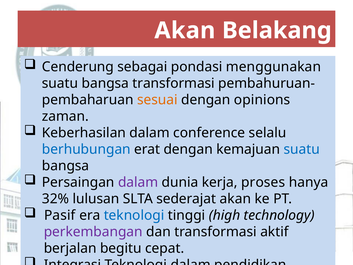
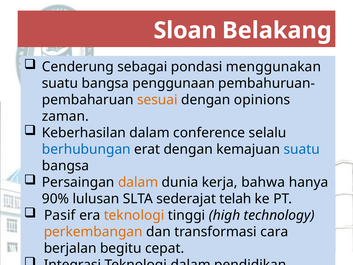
Akan at (185, 30): Akan -> Sloan
bangsa transformasi: transformasi -> penggunaan
dalam at (138, 182) colour: purple -> orange
proses: proses -> bahwa
32%: 32% -> 90%
sederajat akan: akan -> telah
teknologi at (134, 215) colour: blue -> orange
perkembangan colour: purple -> orange
aktif: aktif -> cara
